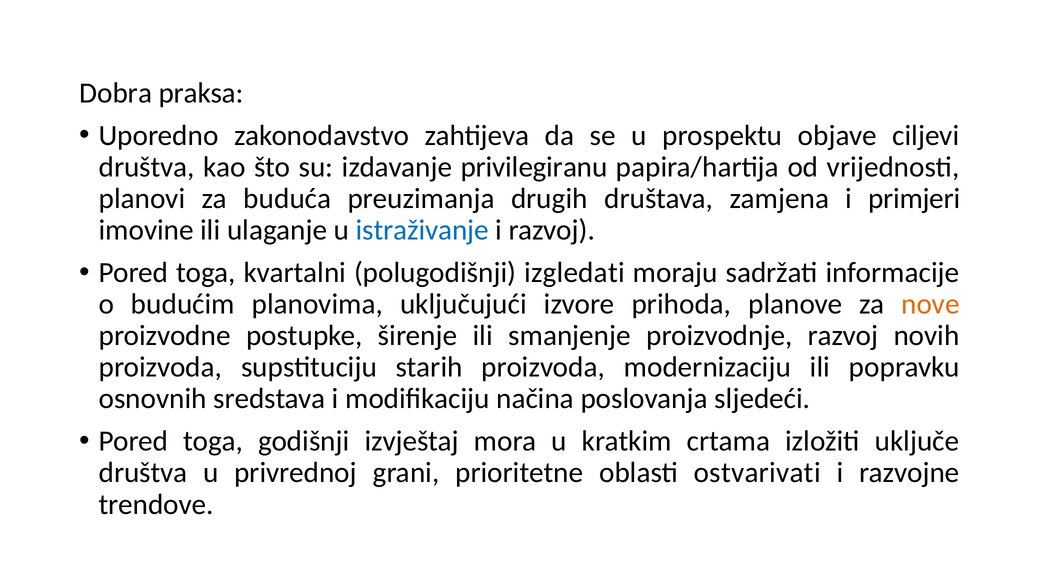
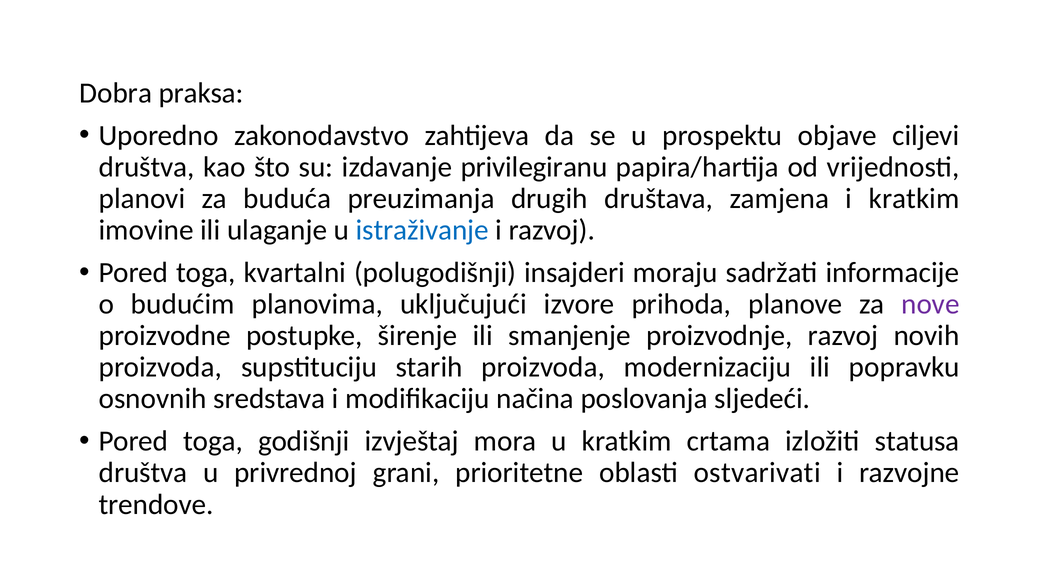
i primjeri: primjeri -> kratkim
izgledati: izgledati -> insajderi
nove colour: orange -> purple
uključe: uključe -> statusa
